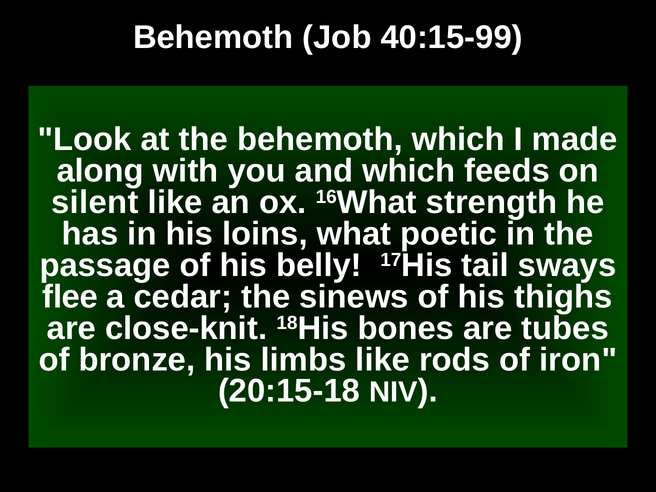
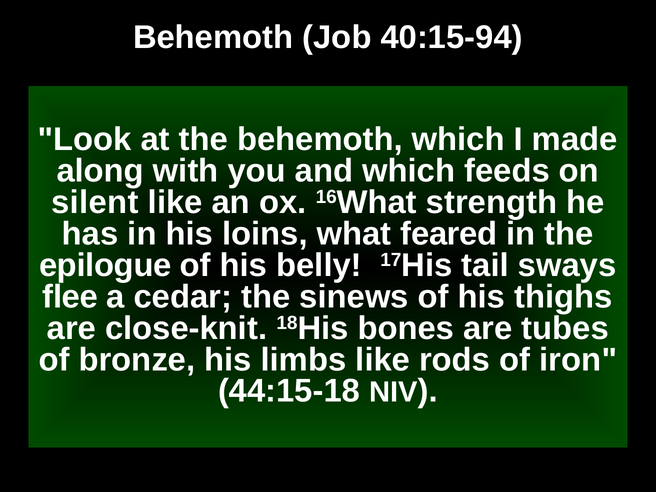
40:15-99: 40:15-99 -> 40:15-94
poetic: poetic -> feared
passage: passage -> epilogue
20:15-18: 20:15-18 -> 44:15-18
